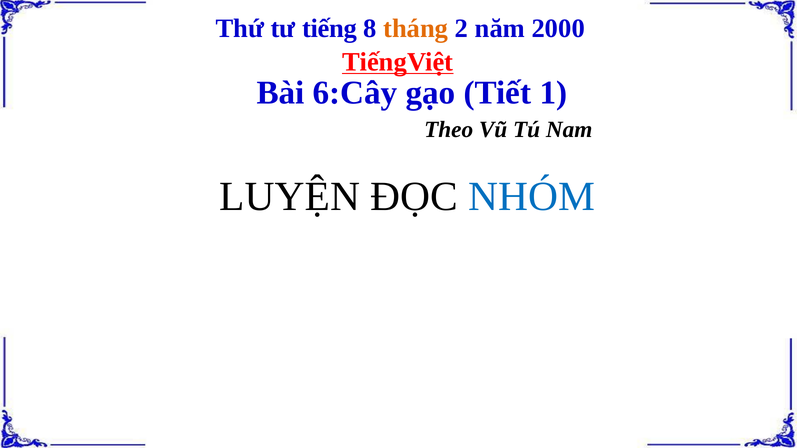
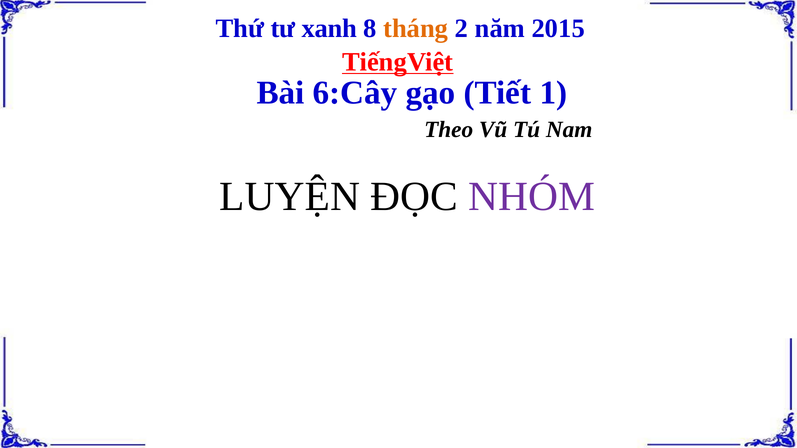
tiếng: tiếng -> xanh
2000: 2000 -> 2015
NHÓM colour: blue -> purple
